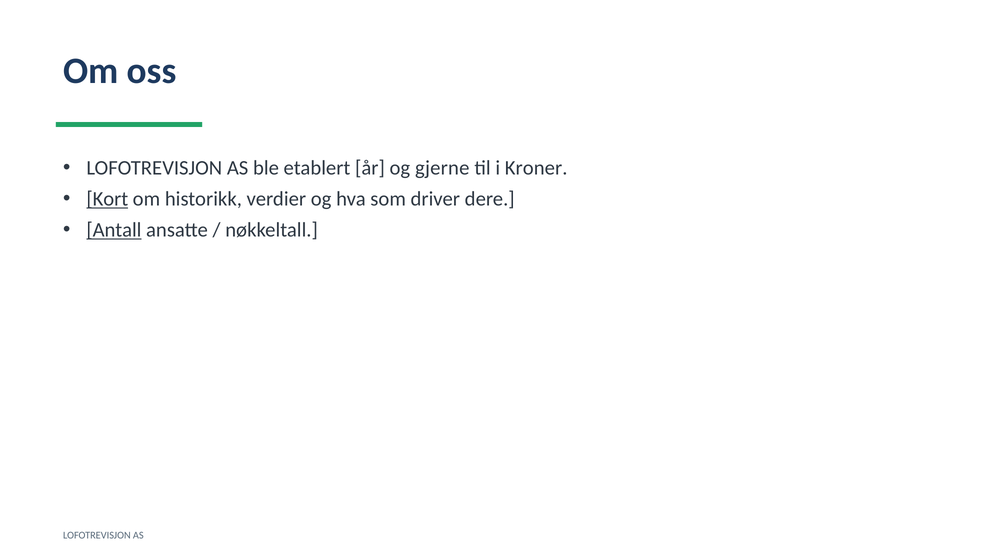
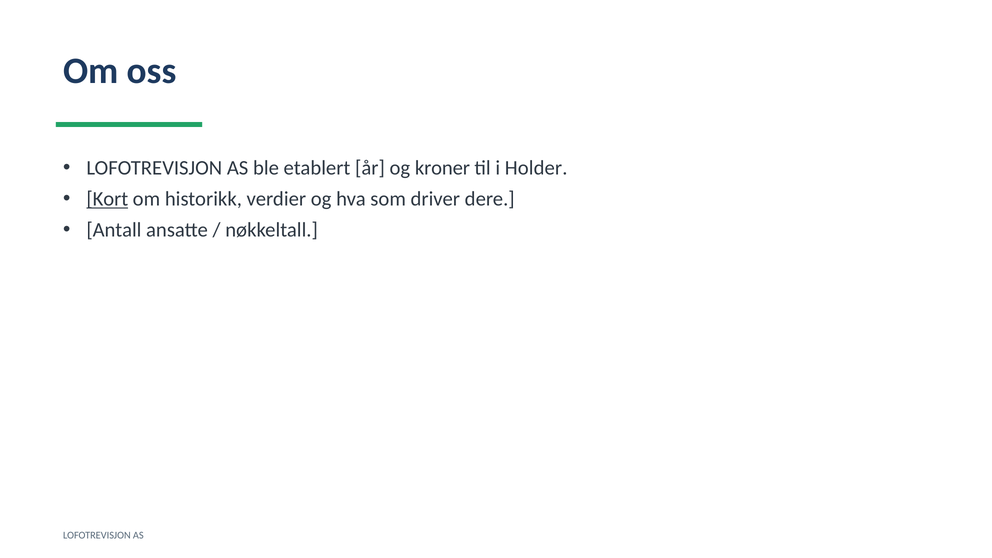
gjerne: gjerne -> kroner
Kroner: Kroner -> Holder
Antall underline: present -> none
